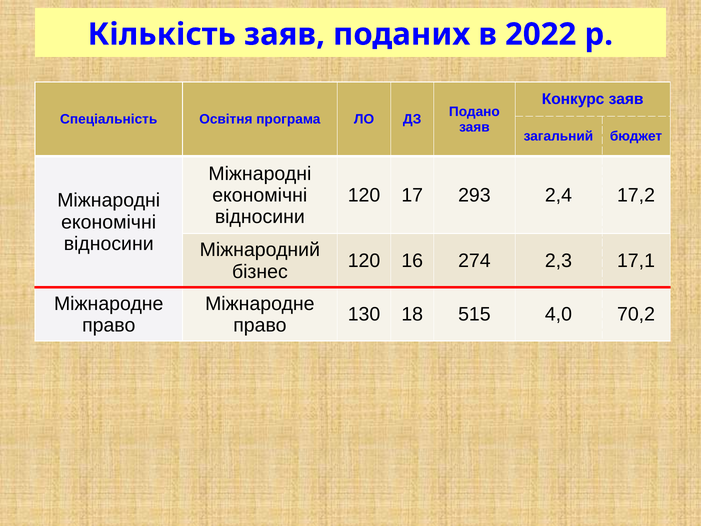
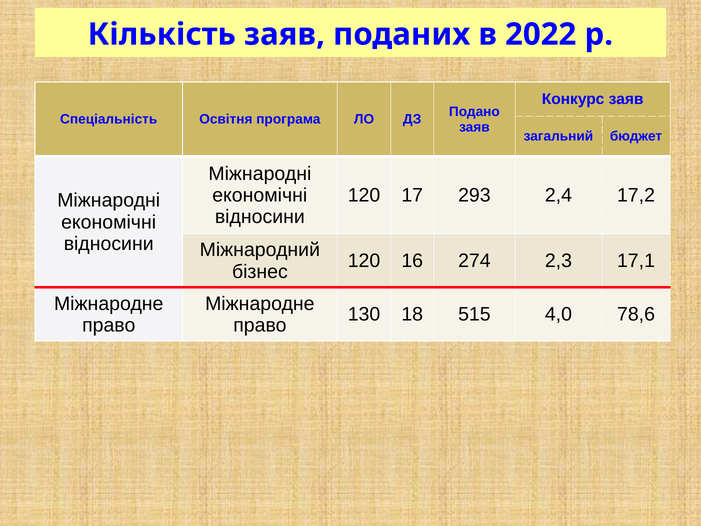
70,2: 70,2 -> 78,6
